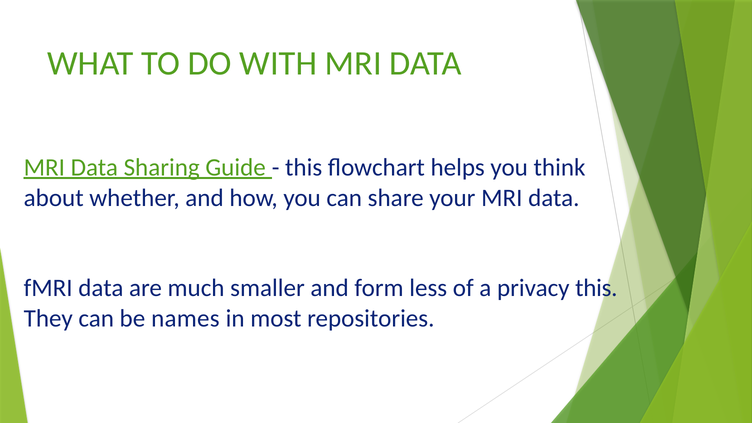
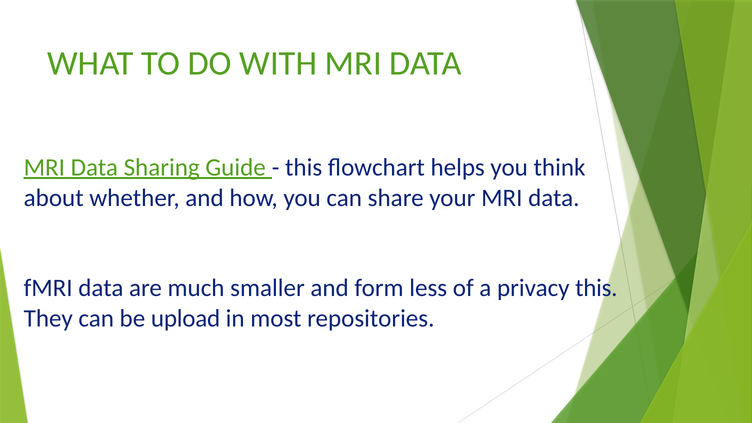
names: names -> upload
